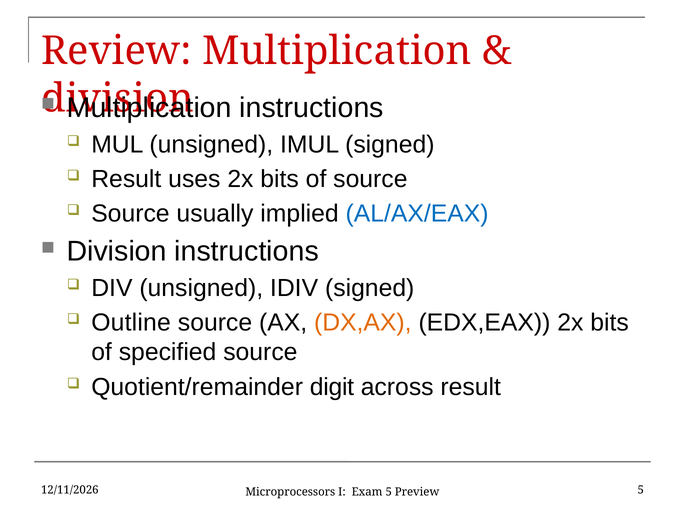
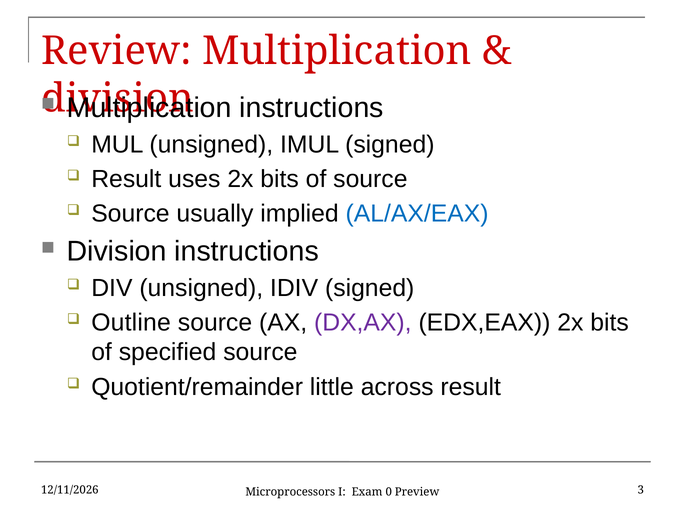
DX,AX colour: orange -> purple
digit: digit -> little
Exam 5: 5 -> 0
Preview 5: 5 -> 3
